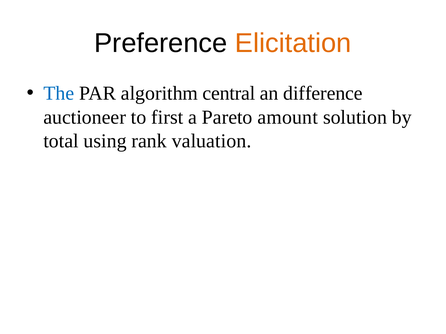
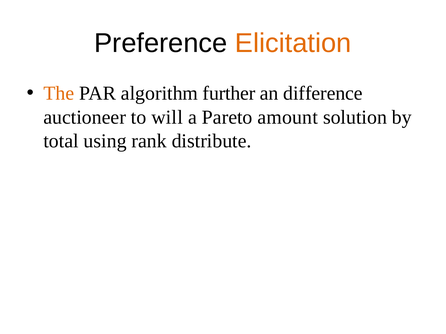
The colour: blue -> orange
central: central -> further
first: first -> will
valuation: valuation -> distribute
